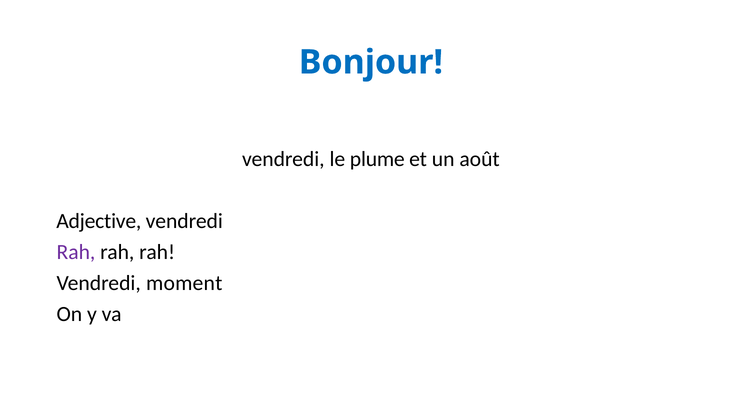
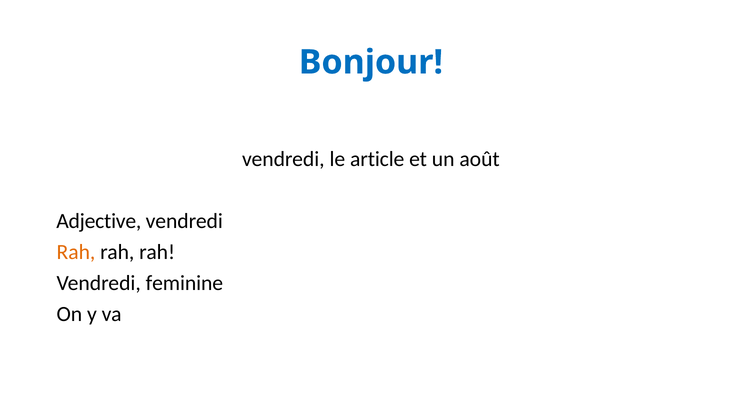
plume: plume -> article
Rah at (76, 252) colour: purple -> orange
moment: moment -> feminine
